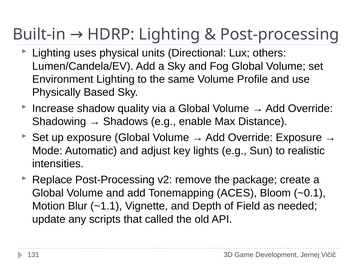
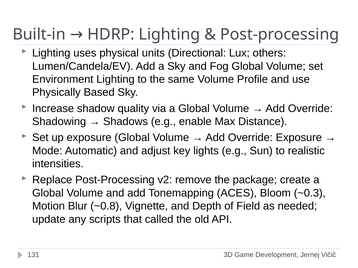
~0.1: ~0.1 -> ~0.3
~1.1: ~1.1 -> ~0.8
